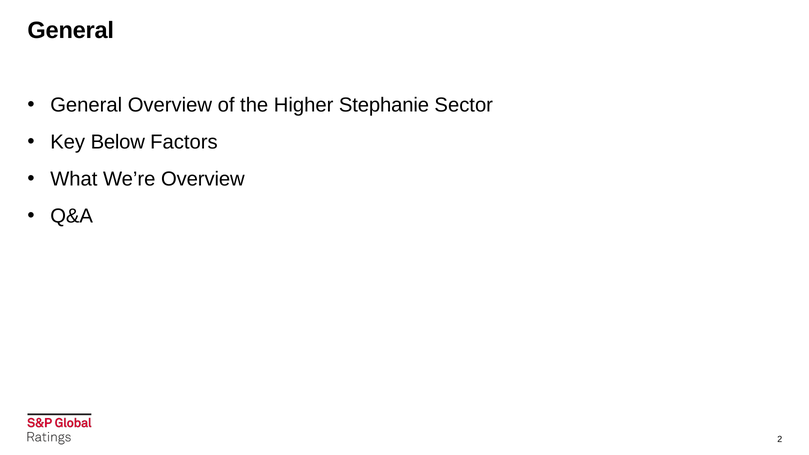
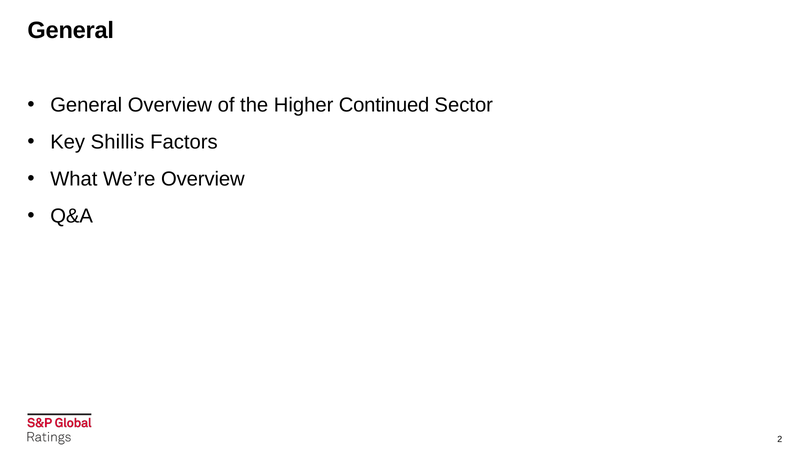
Stephanie: Stephanie -> Continued
Below: Below -> Shillis
